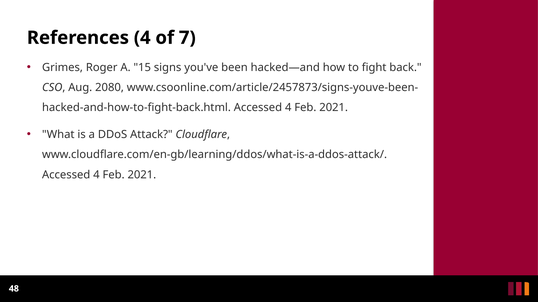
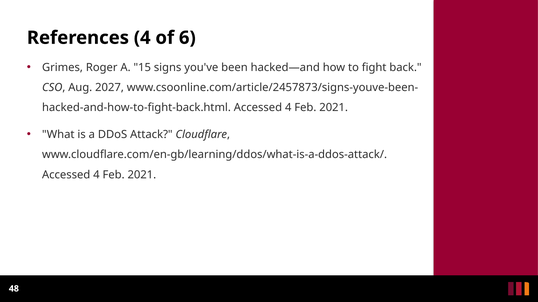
7: 7 -> 6
2080: 2080 -> 2027
